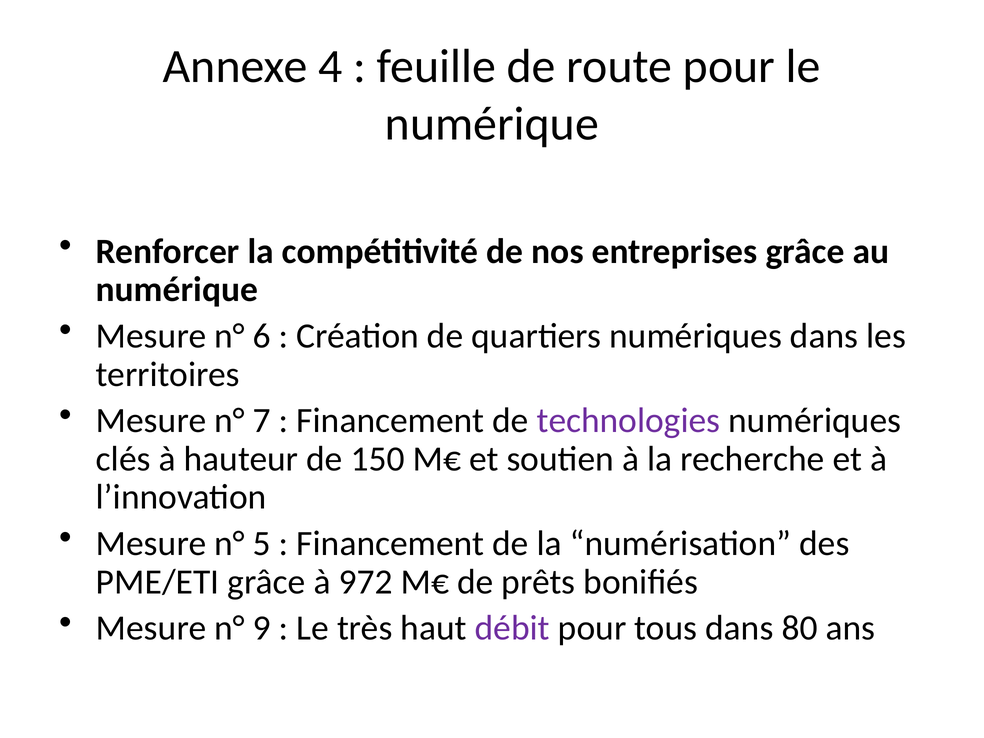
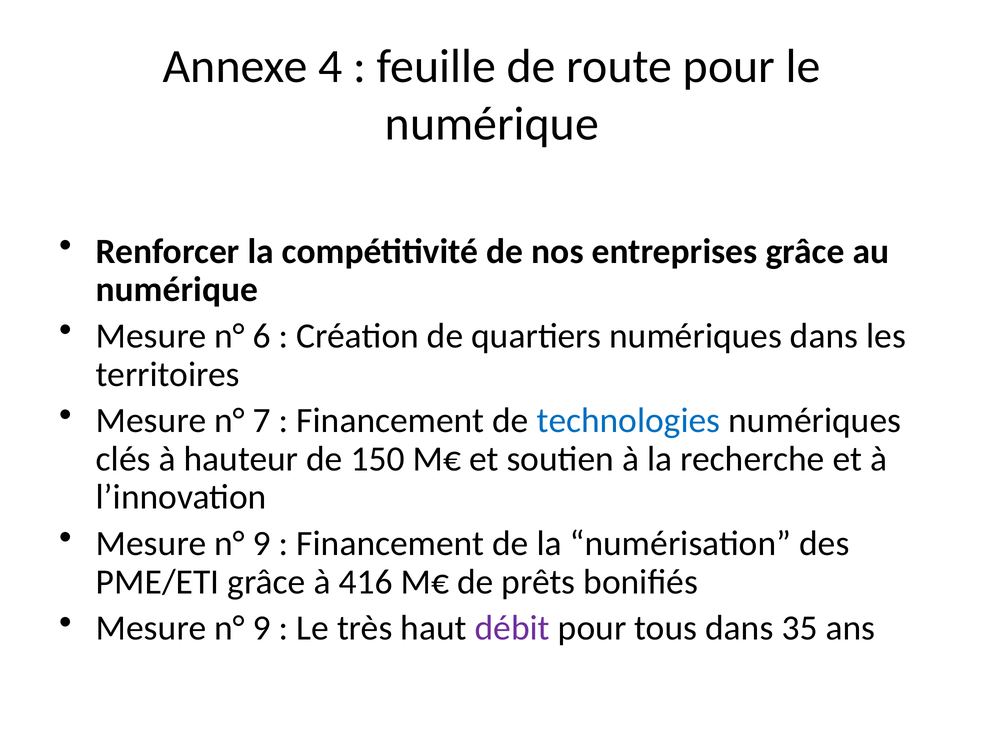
technologies colour: purple -> blue
5 at (262, 543): 5 -> 9
972: 972 -> 416
80: 80 -> 35
